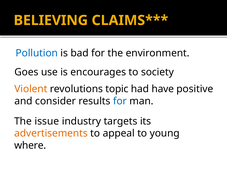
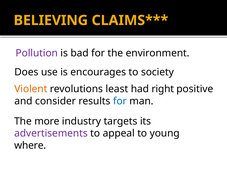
Pollution colour: blue -> purple
Goes: Goes -> Does
topic: topic -> least
have: have -> right
issue: issue -> more
advertisements colour: orange -> purple
